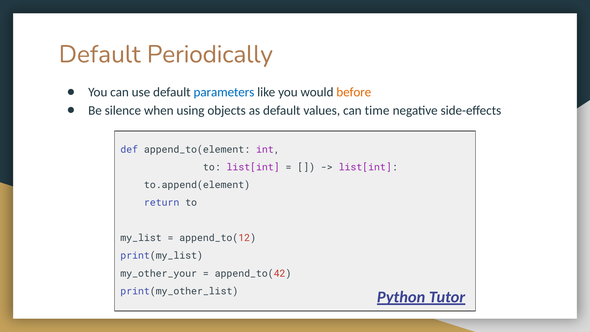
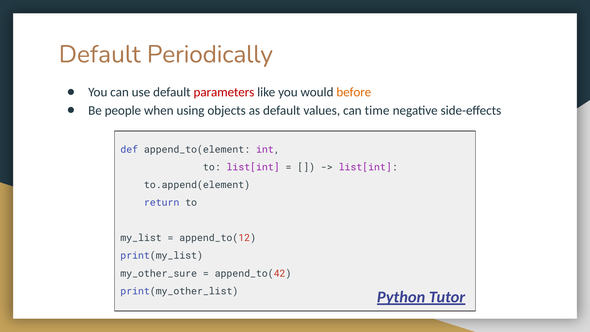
parameters colour: blue -> red
silence: silence -> people
my_other_your: my_other_your -> my_other_sure
